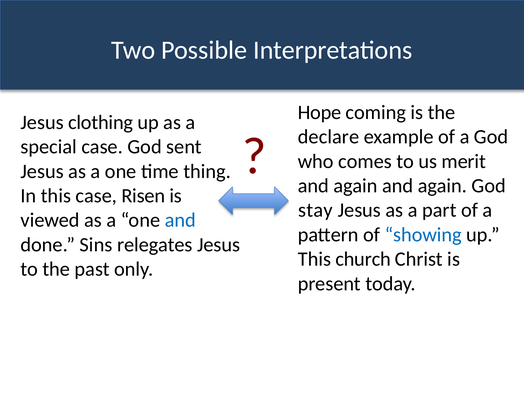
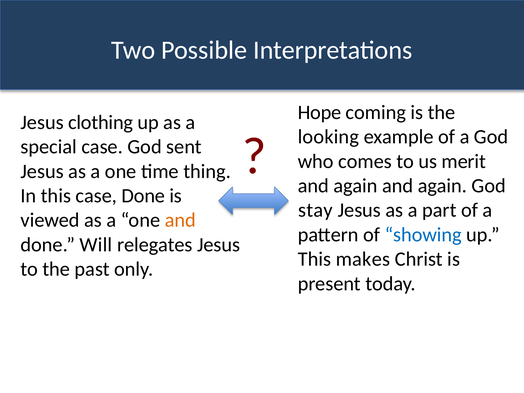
declare: declare -> looking
case Risen: Risen -> Done
and at (180, 220) colour: blue -> orange
Sins: Sins -> Will
church: church -> makes
